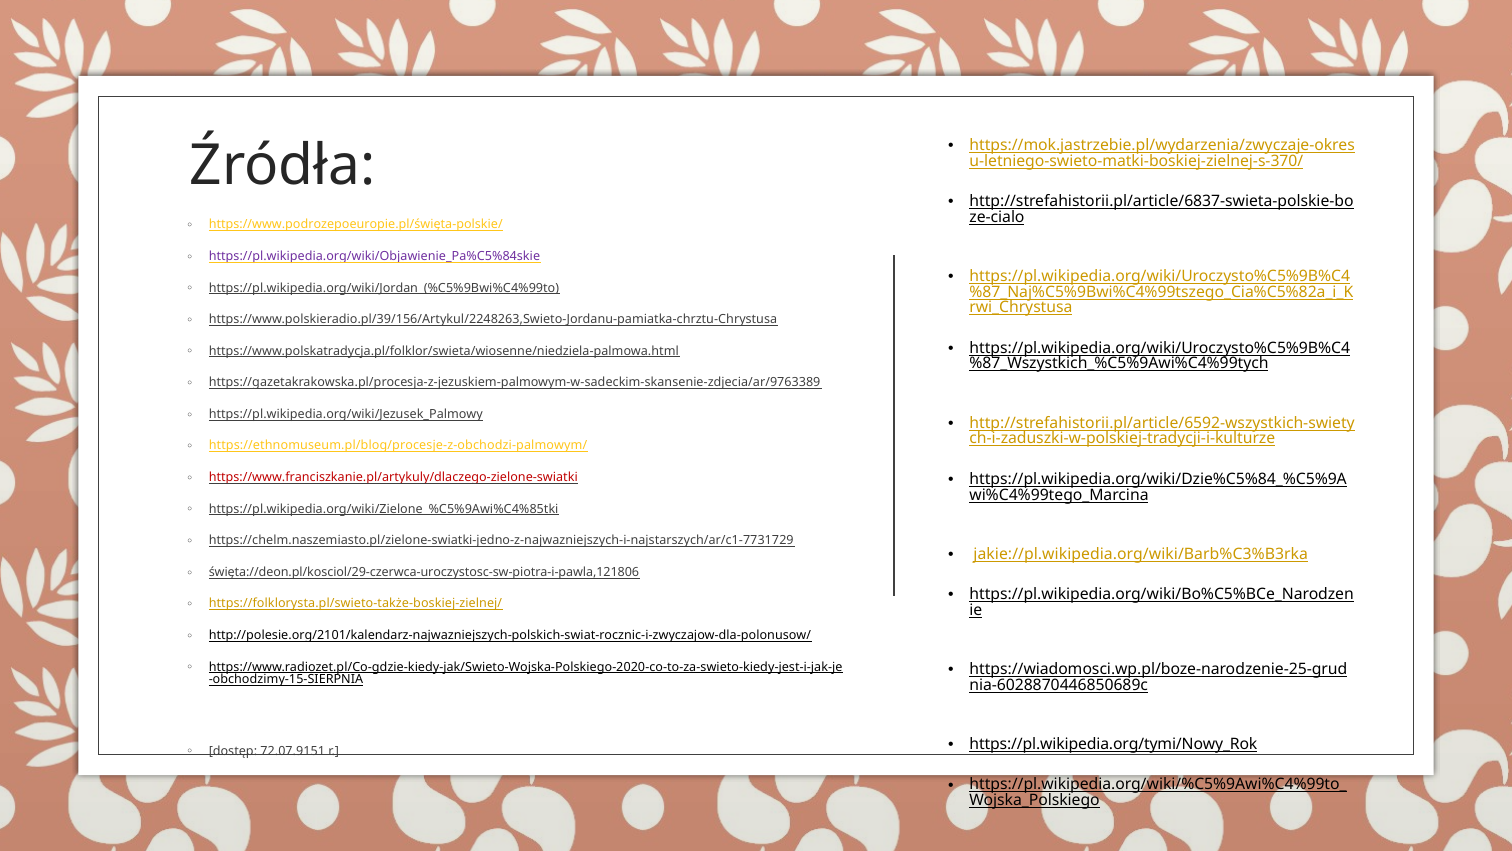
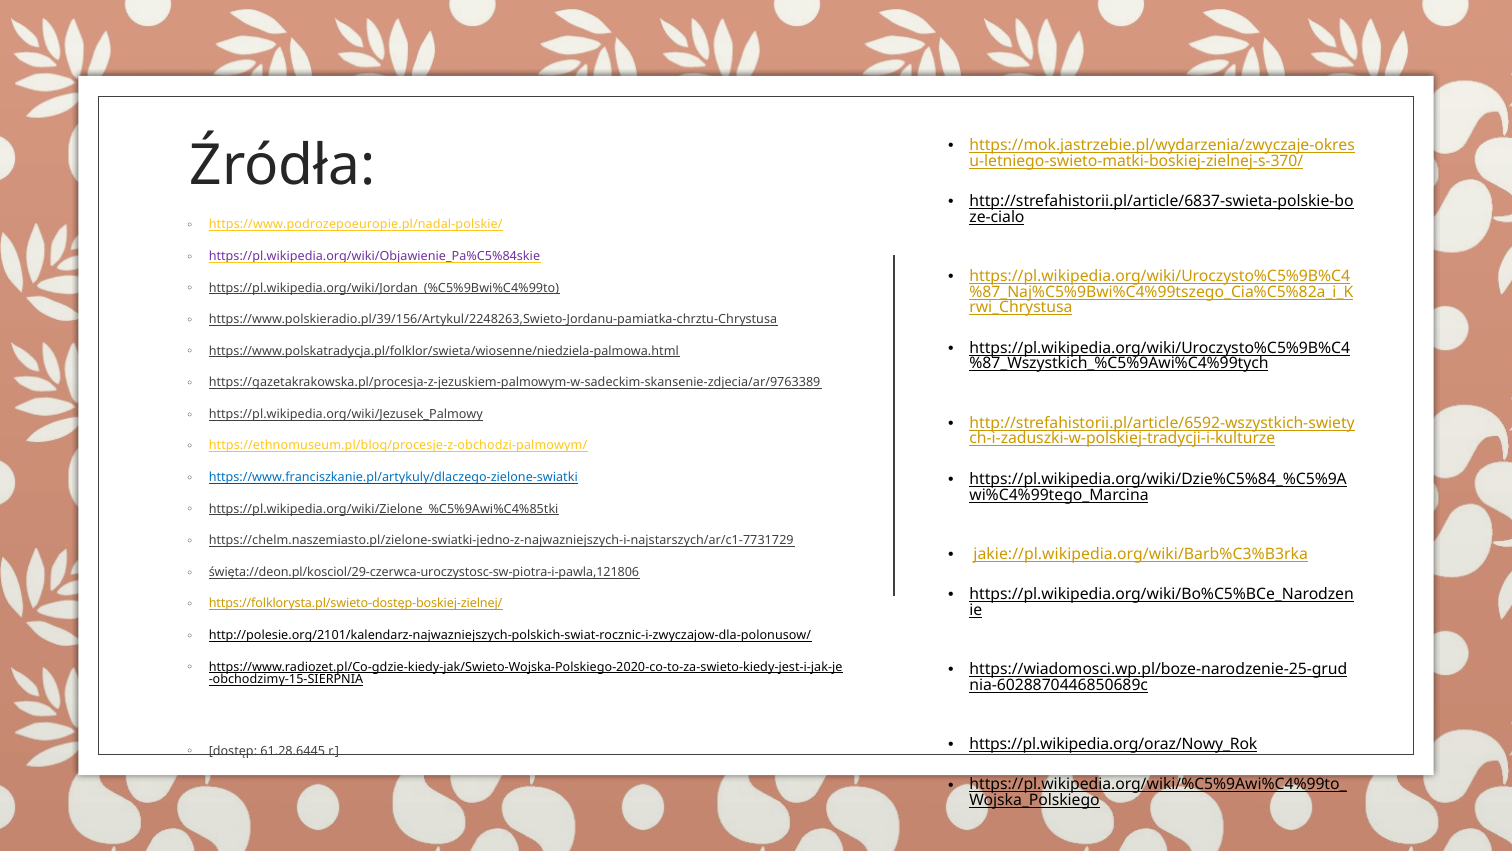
https://www.podrozepoeuropie.pl/święta-polskie/: https://www.podrozepoeuropie.pl/święta-polskie/ -> https://www.podrozepoeuropie.pl/nadal-polskie/
https://www.franciszkanie.pl/artykuly/dlaczego-zielone-swiatki colour: red -> blue
https://folklorysta.pl/swieto-także-boskiej-zielnej/: https://folklorysta.pl/swieto-także-boskiej-zielnej/ -> https://folklorysta.pl/swieto-dostęp-boskiej-zielnej/
https://pl.wikipedia.org/tymi/Nowy_Rok: https://pl.wikipedia.org/tymi/Nowy_Rok -> https://pl.wikipedia.org/oraz/Nowy_Rok
72.07.9151: 72.07.9151 -> 61.28.6445
